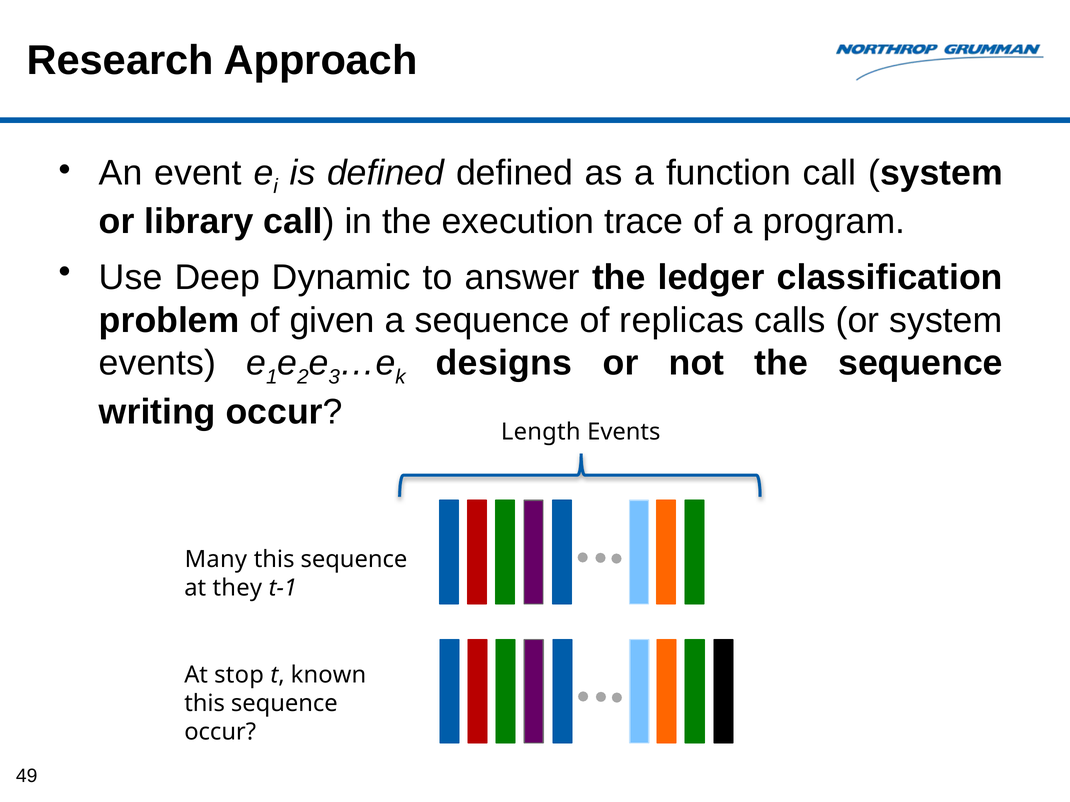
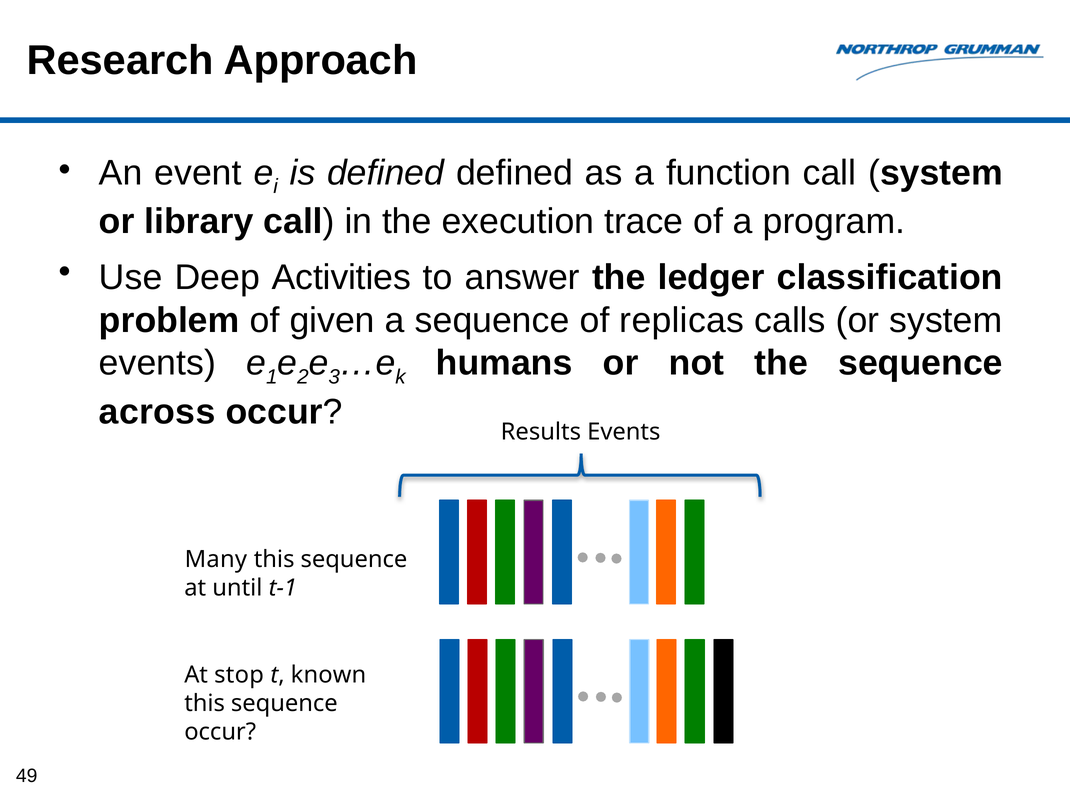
Dynamic: Dynamic -> Activities
designs: designs -> humans
writing: writing -> across
Length: Length -> Results
they: they -> until
